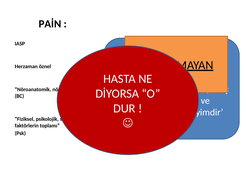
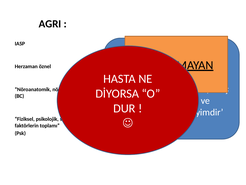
PAİN: PAİN -> AGRI
